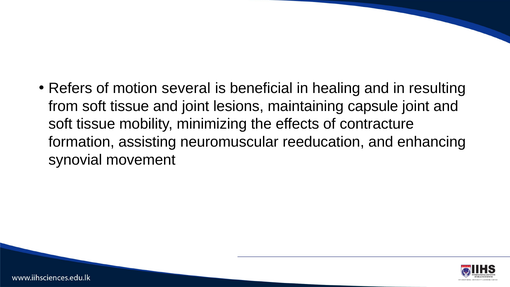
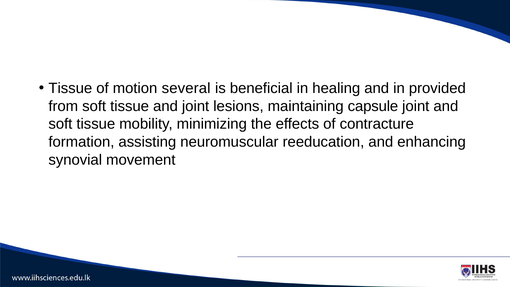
Refers at (70, 88): Refers -> Tissue
resulting: resulting -> provided
